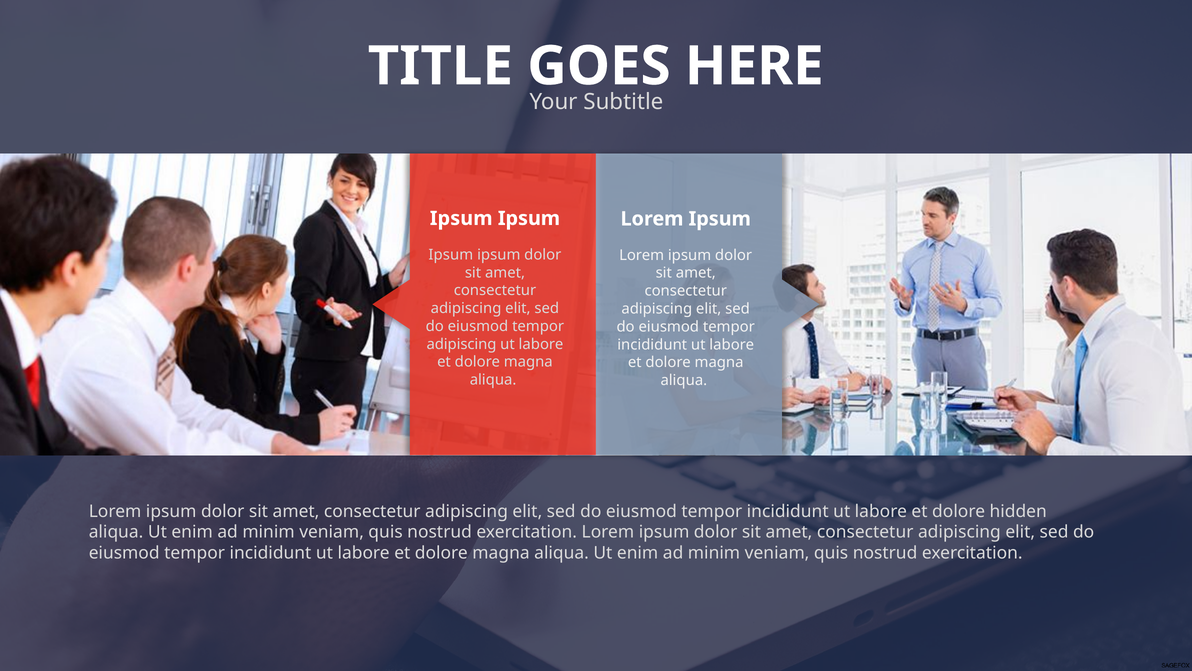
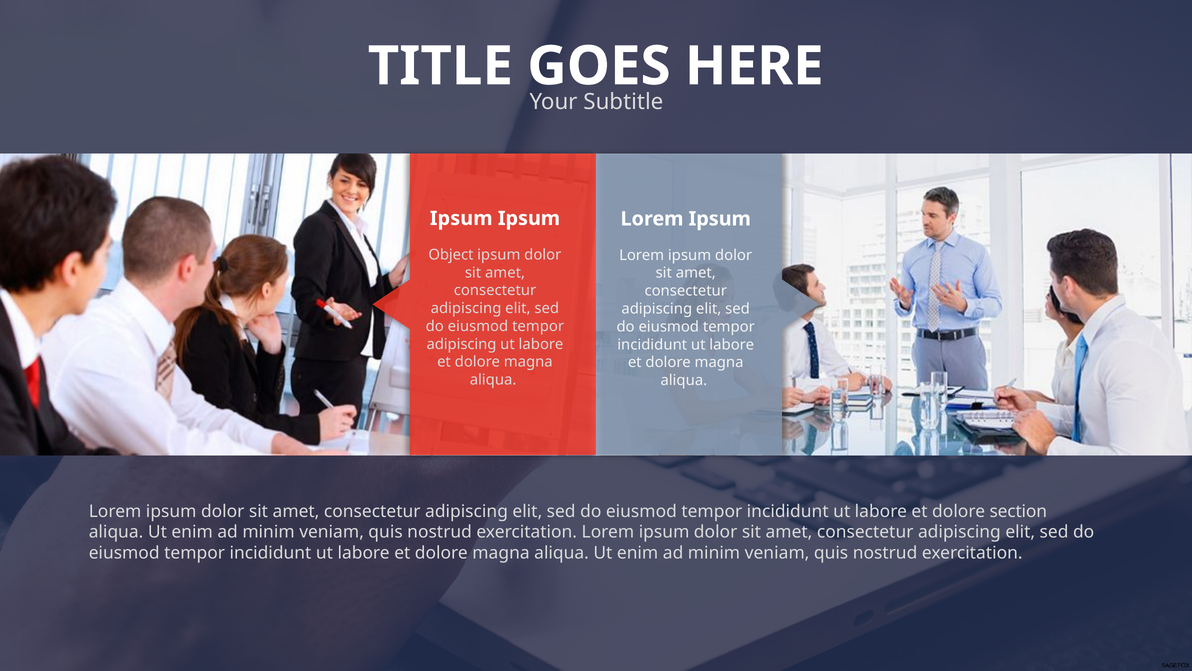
Ipsum at (451, 255): Ipsum -> Object
hidden: hidden -> section
